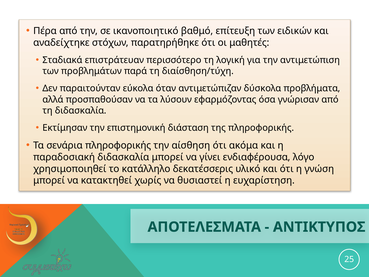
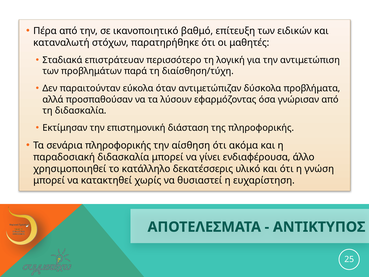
αναδείχτηκε: αναδείχτηκε -> καταναλωτή
λόγο: λόγο -> άλλο
